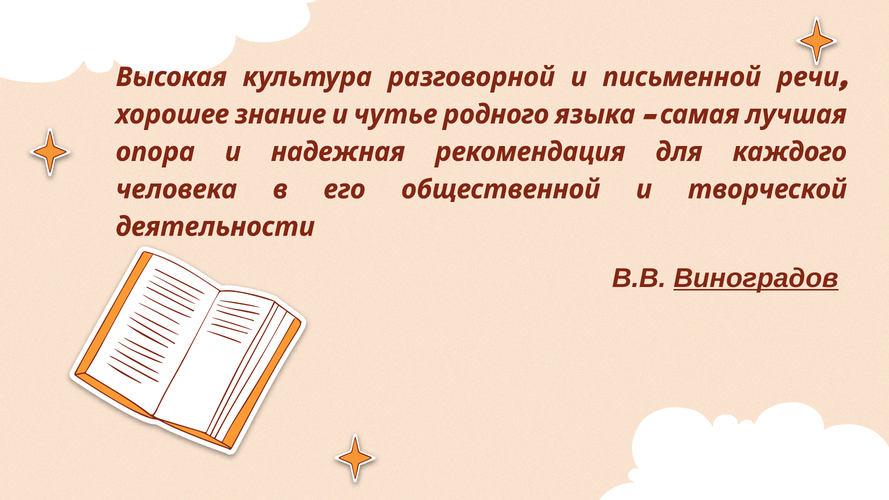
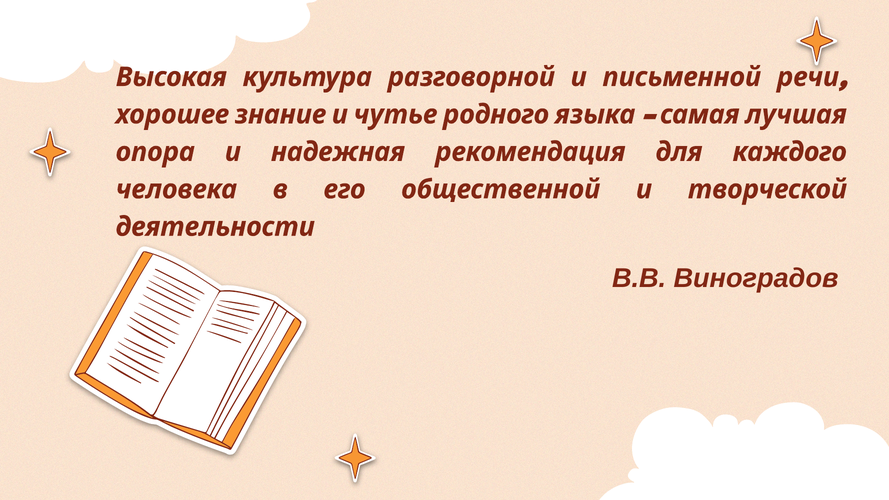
Виноградов underline: present -> none
